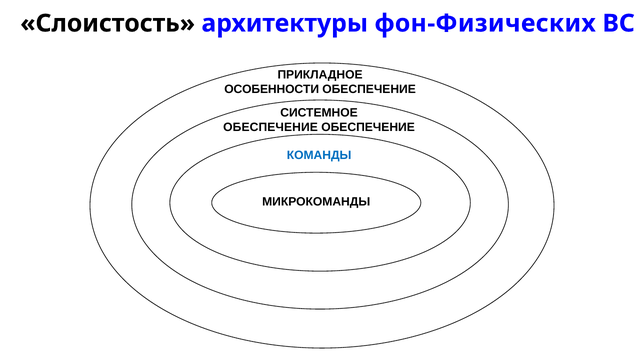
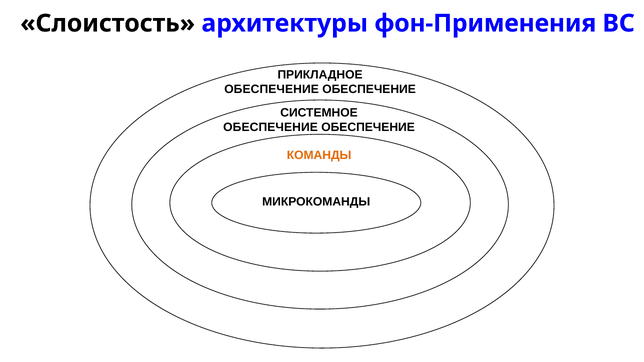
фон-Физических: фон-Физических -> фон-Применения
ОСОБЕННОСТИ at (272, 89): ОСОБЕННОСТИ -> ОБЕСПЕЧЕНИЕ
КОМАНДЫ colour: blue -> orange
